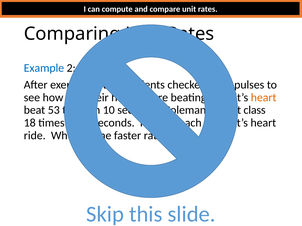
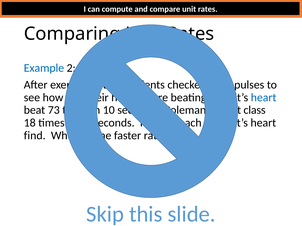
heart at (264, 98) colour: orange -> blue
53: 53 -> 73
ride: ride -> find
